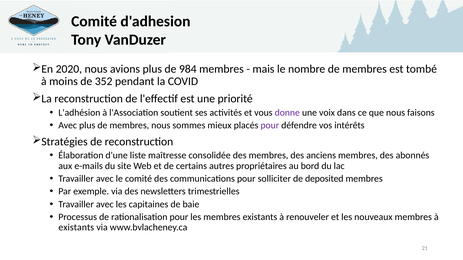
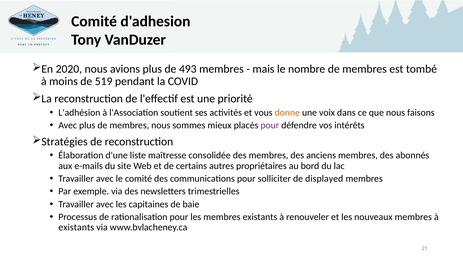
984: 984 -> 493
352: 352 -> 519
donne colour: purple -> orange
deposited: deposited -> displayed
